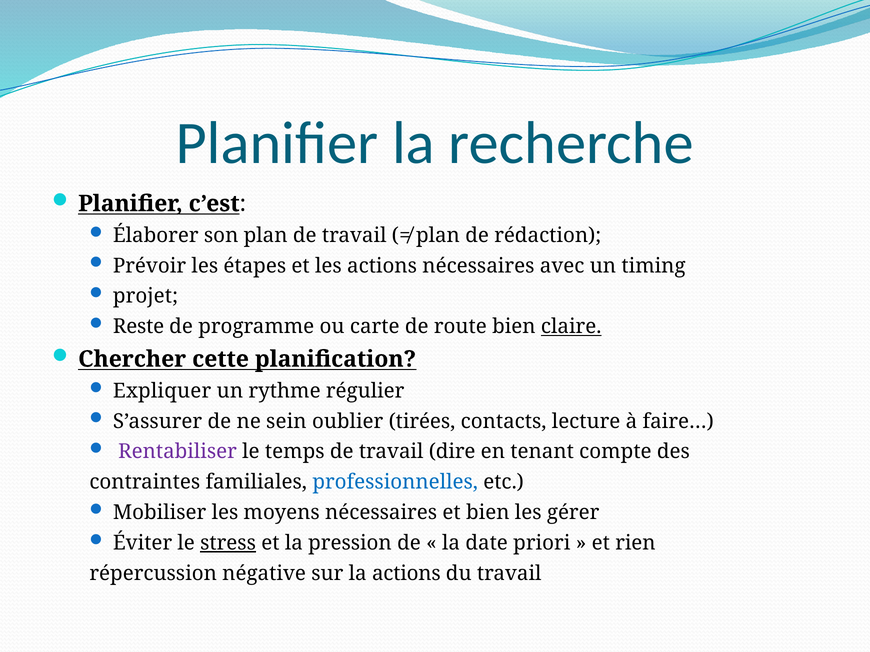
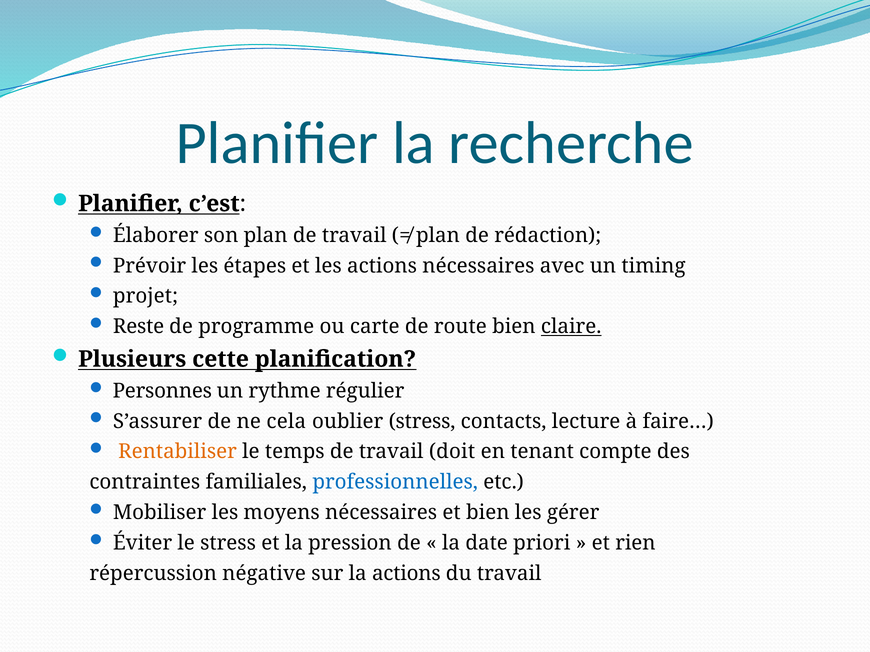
Chercher: Chercher -> Plusieurs
Expliquer: Expliquer -> Personnes
sein: sein -> cela
oublier tirées: tirées -> stress
Rentabiliser colour: purple -> orange
dire: dire -> doit
stress at (228, 543) underline: present -> none
